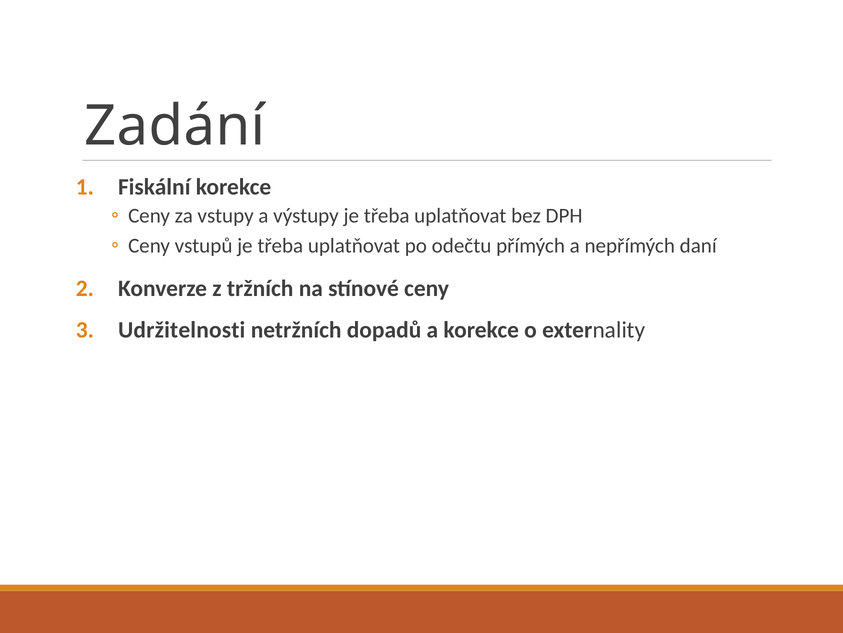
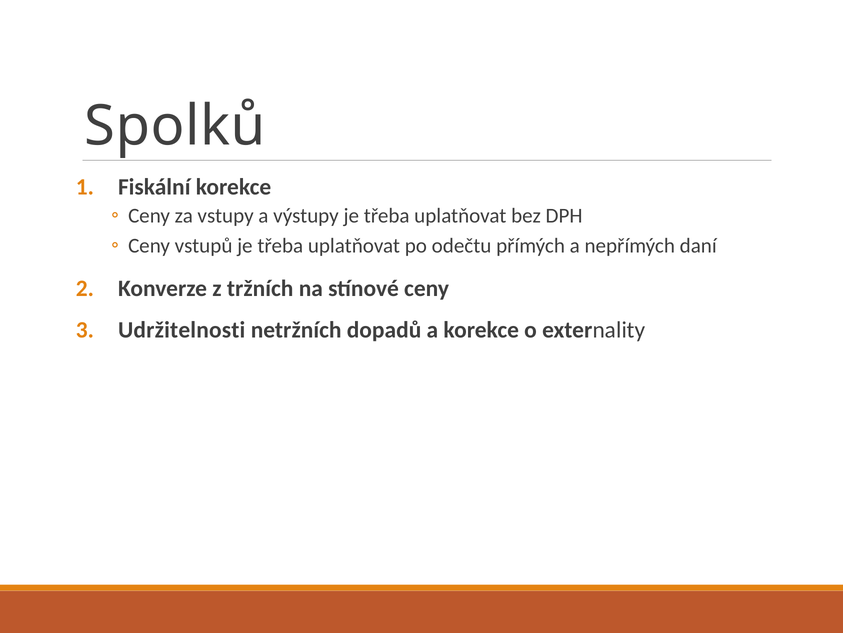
Zadání: Zadání -> Spolků
